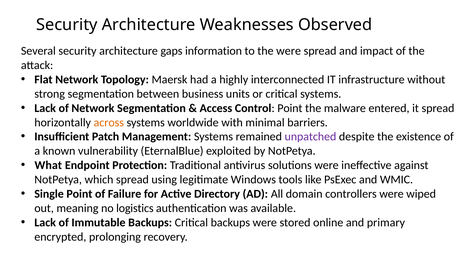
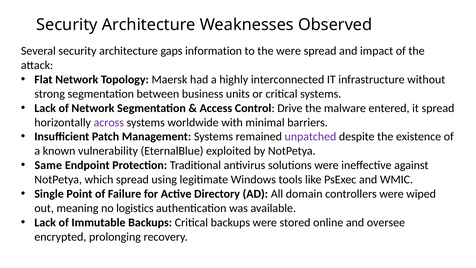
Control Point: Point -> Drive
across colour: orange -> purple
What: What -> Same
primary: primary -> oversee
